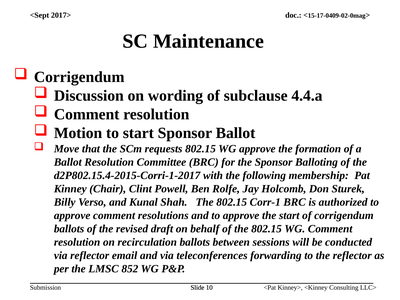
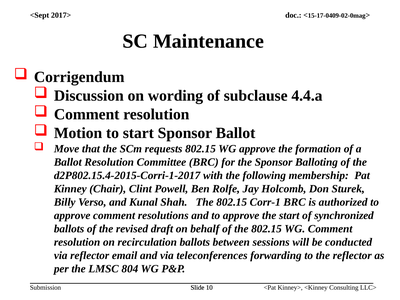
of corrigendum: corrigendum -> synchronized
852: 852 -> 804
